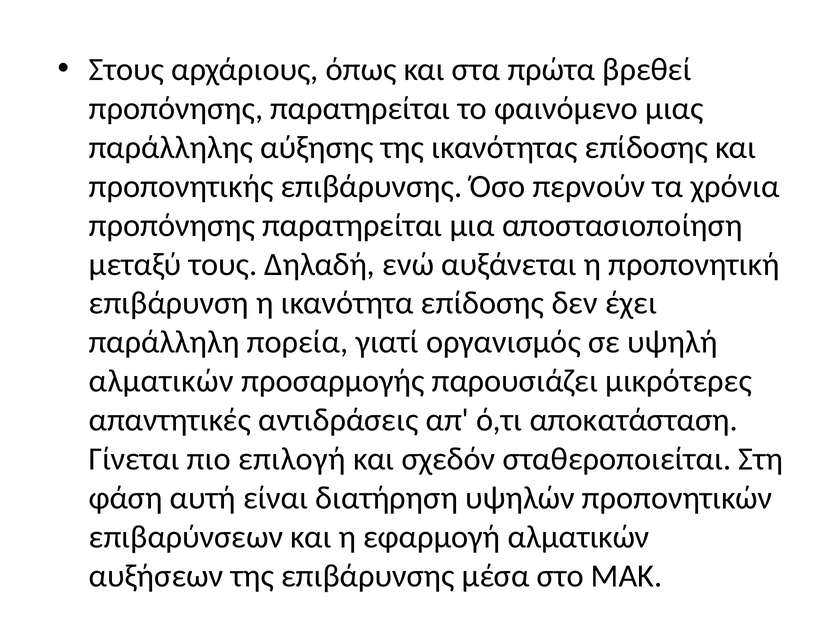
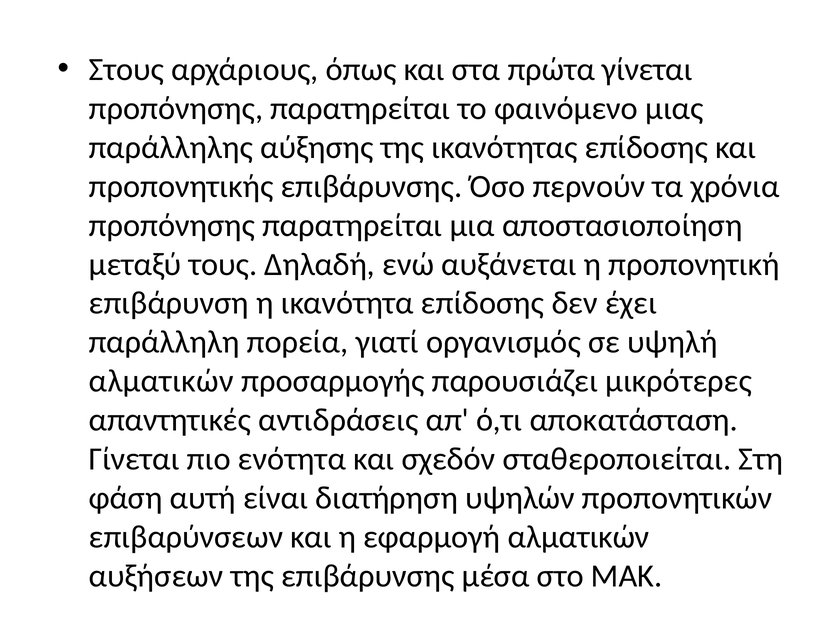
πρώτα βρεθεί: βρεθεί -> γίνεται
επιλογή: επιλογή -> ενότητα
